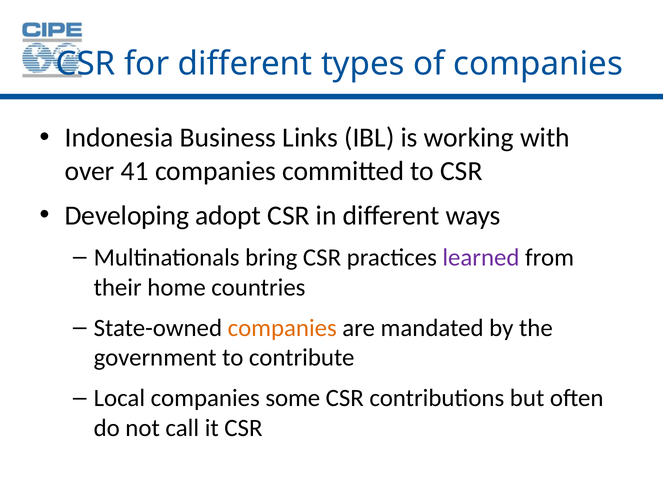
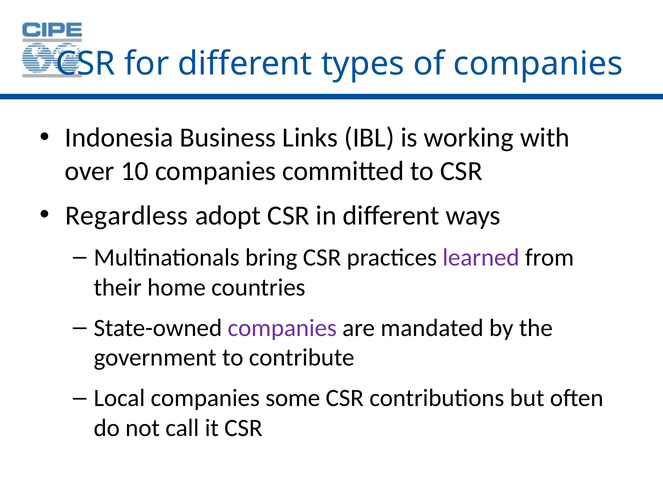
41: 41 -> 10
Developing: Developing -> Regardless
companies at (282, 328) colour: orange -> purple
